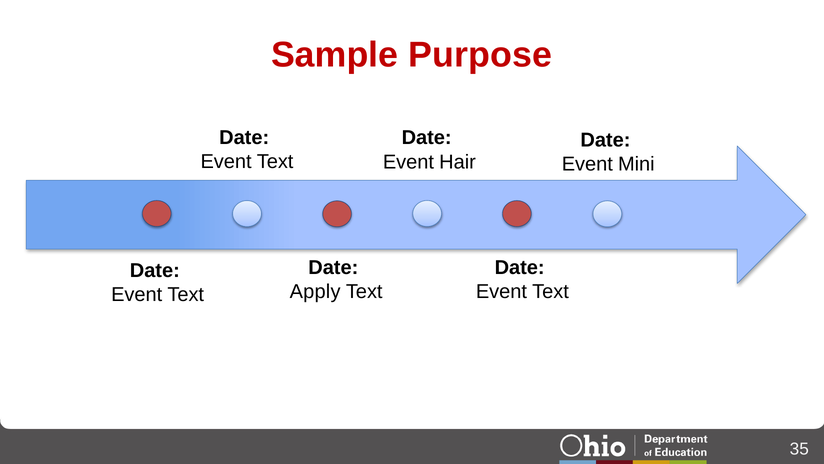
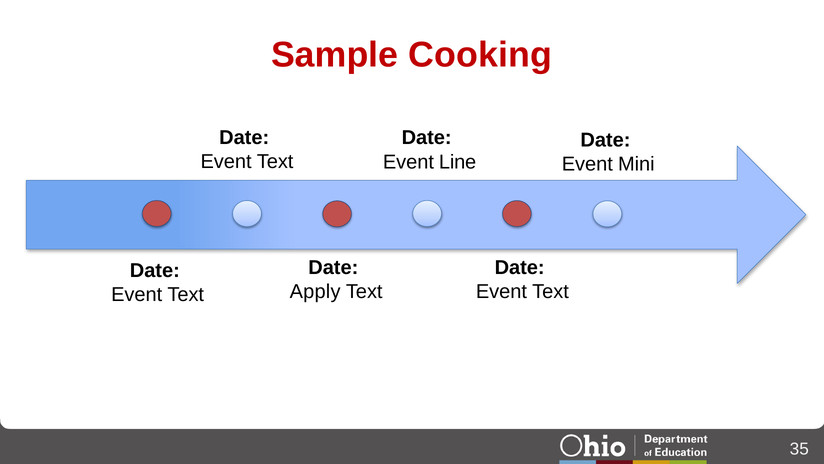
Purpose: Purpose -> Cooking
Hair: Hair -> Line
